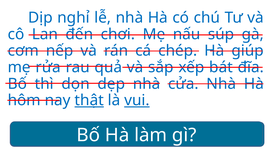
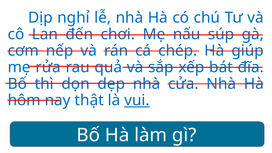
thật underline: present -> none
